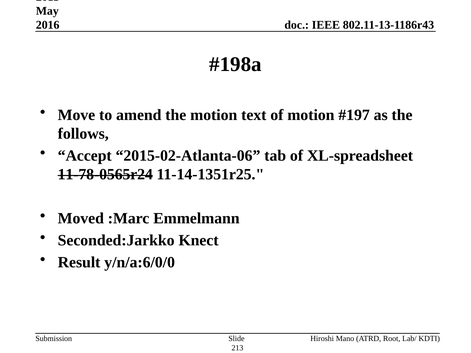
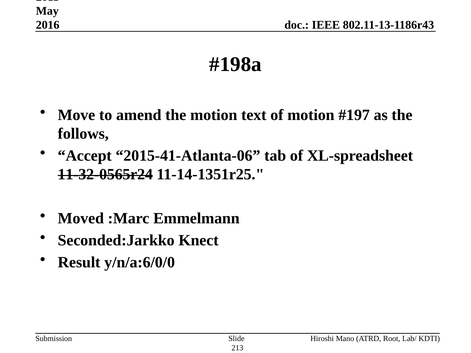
2015-02-Atlanta-06: 2015-02-Atlanta-06 -> 2015-41-Atlanta-06
11-78-0565r24: 11-78-0565r24 -> 11-32-0565r24
